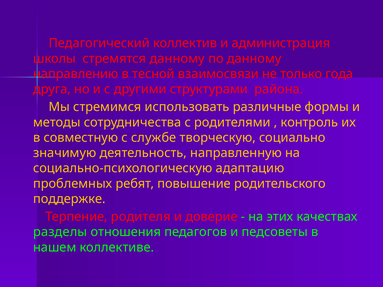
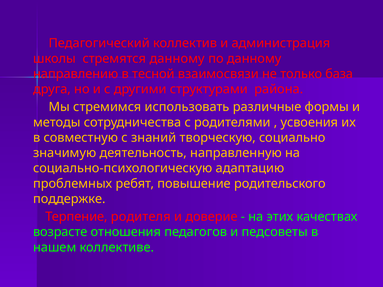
года: года -> база
контроль: контроль -> усвоения
службе: службе -> знаний
разделы: разделы -> возрасте
